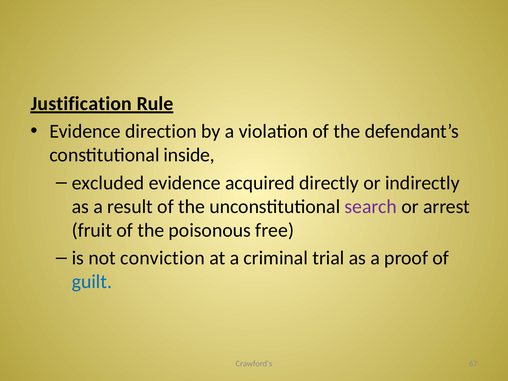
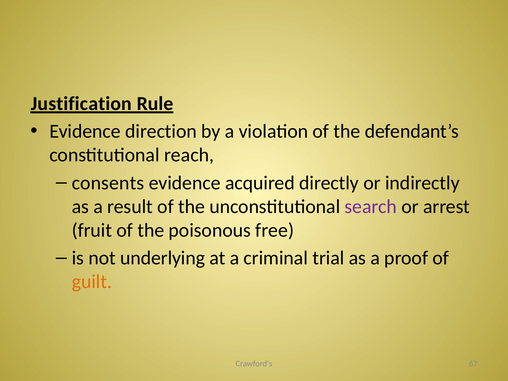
inside: inside -> reach
excluded: excluded -> consents
conviction: conviction -> underlying
guilt colour: blue -> orange
